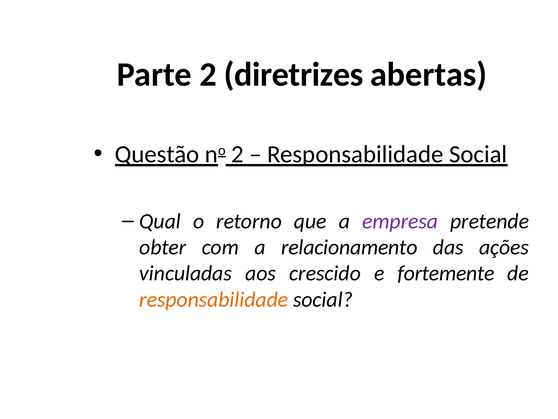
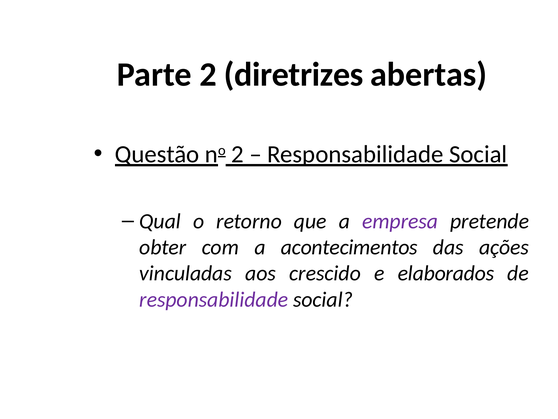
relacionamento: relacionamento -> acontecimentos
fortemente: fortemente -> elaborados
responsabilidade at (214, 299) colour: orange -> purple
